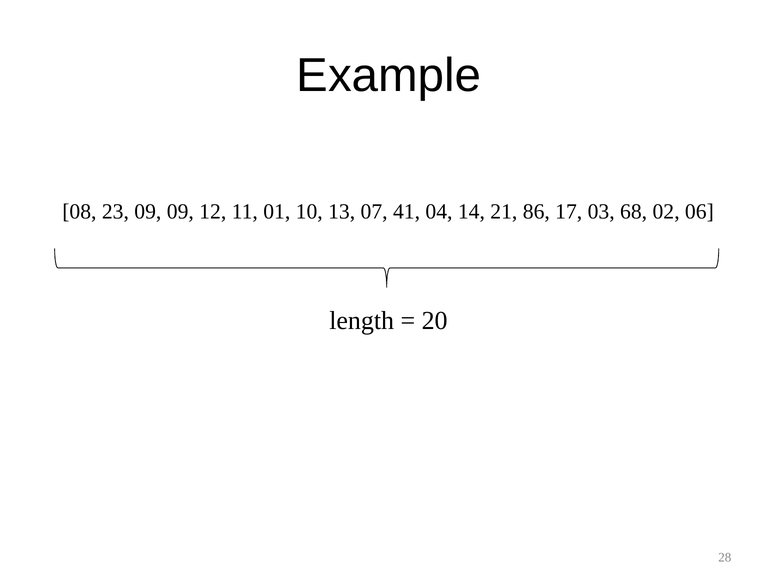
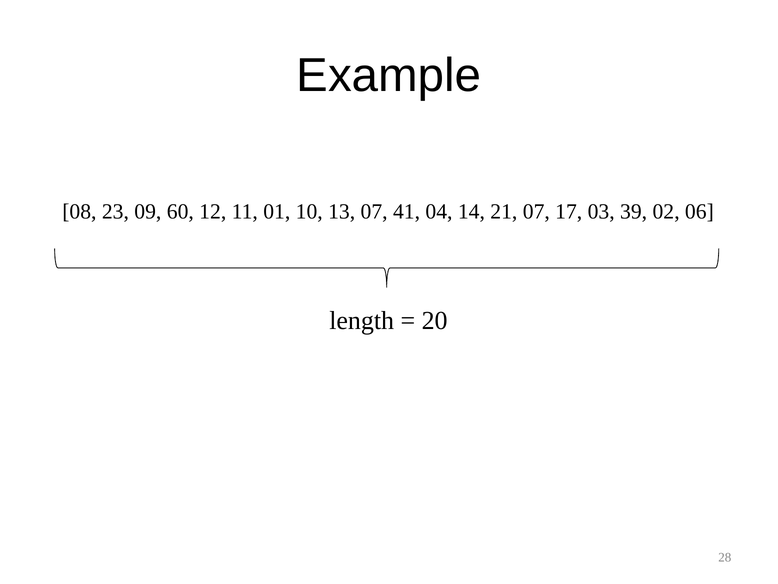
09 09: 09 -> 60
21 86: 86 -> 07
68: 68 -> 39
